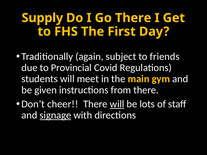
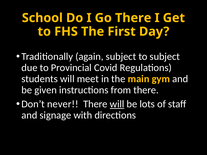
Supply: Supply -> School
to friends: friends -> subject
cheer: cheer -> never
signage underline: present -> none
